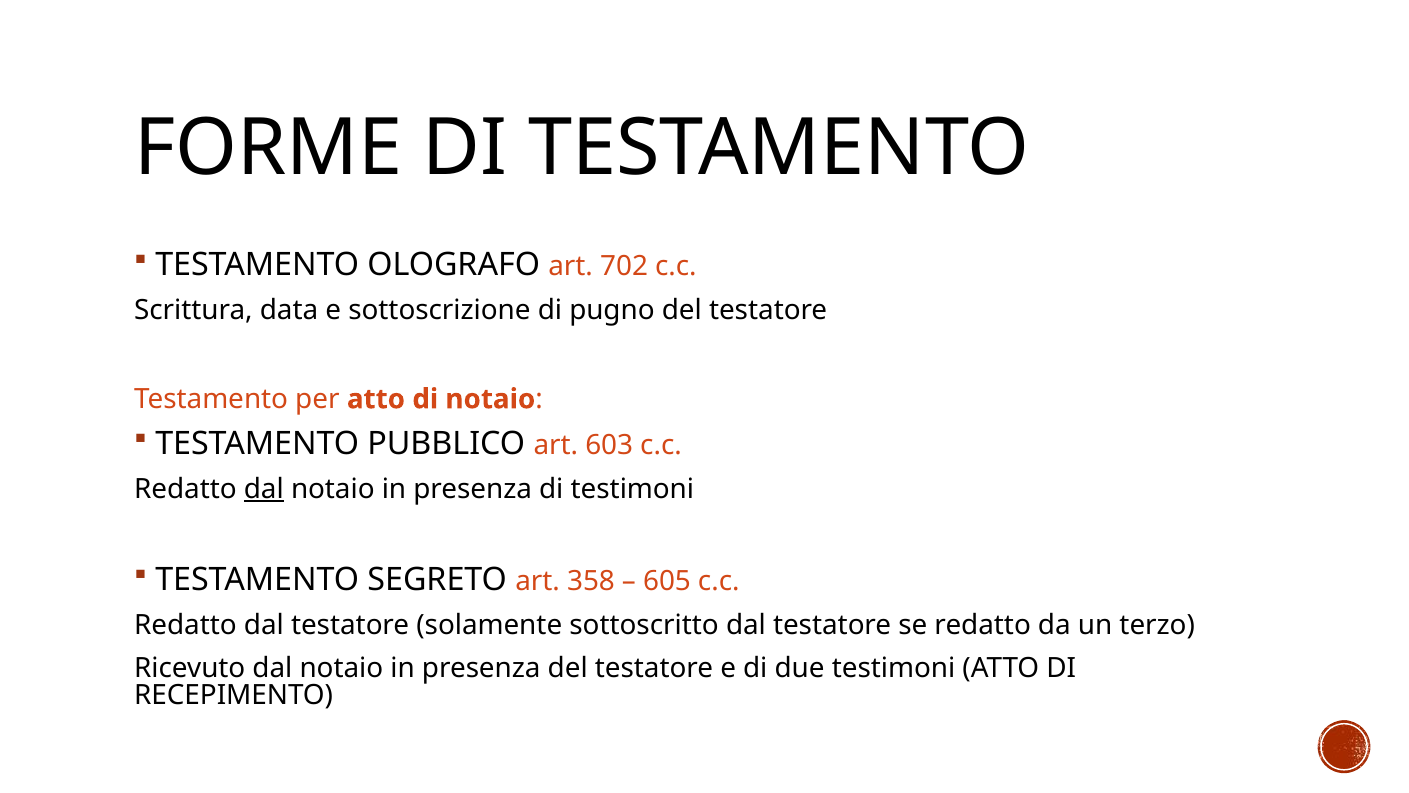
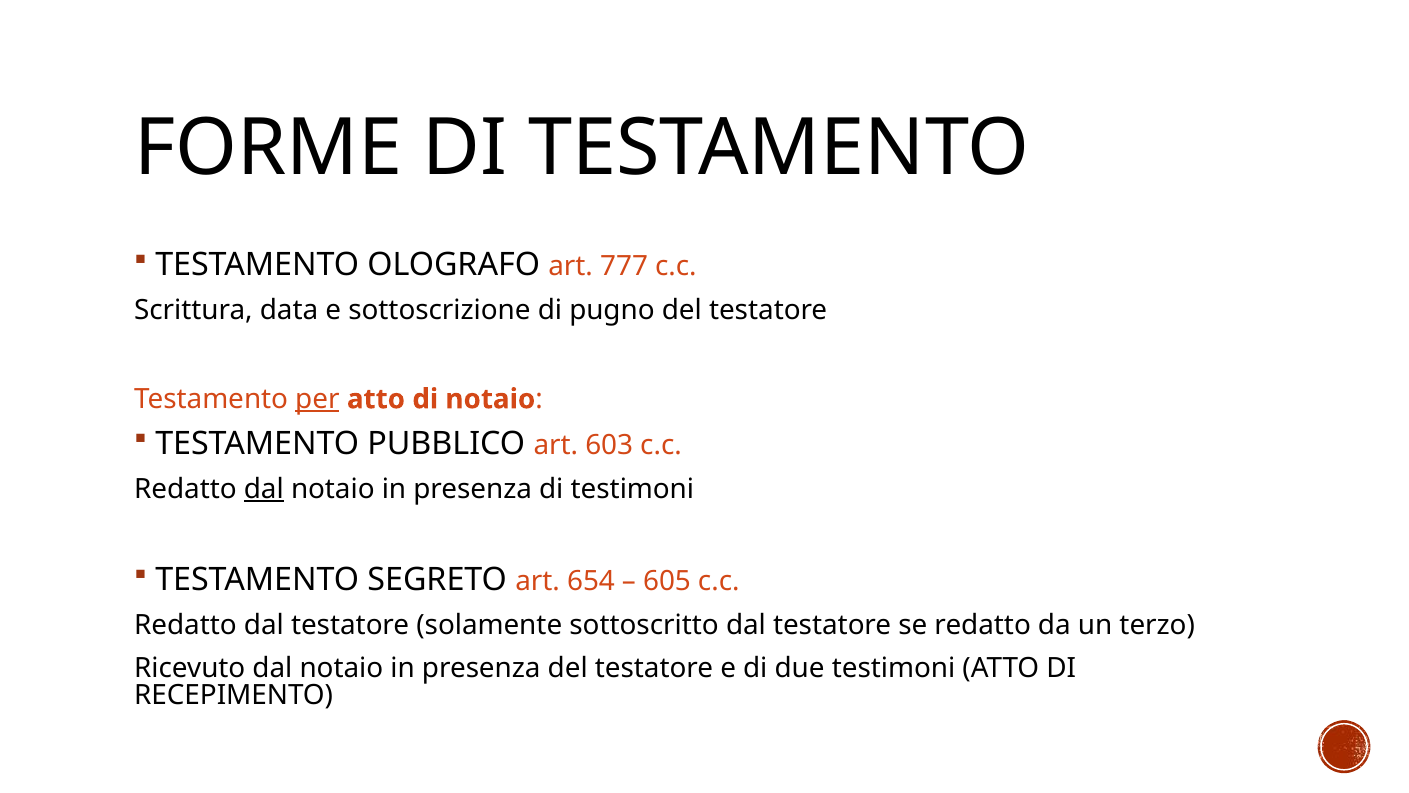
702: 702 -> 777
per underline: none -> present
358: 358 -> 654
